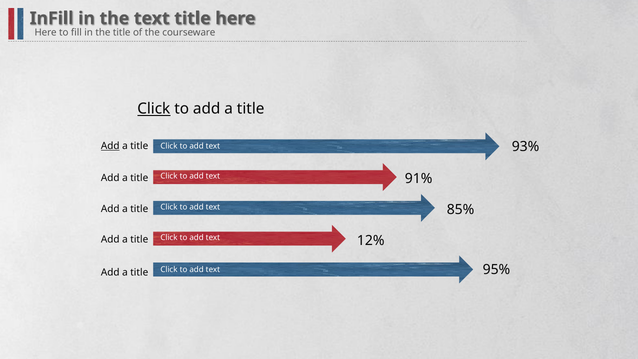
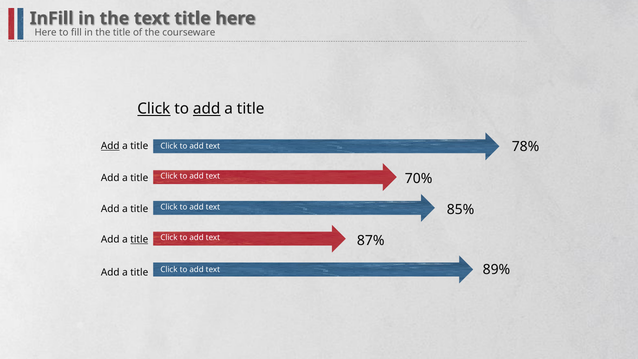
add at (207, 109) underline: none -> present
93%: 93% -> 78%
91%: 91% -> 70%
title at (139, 240) underline: none -> present
12%: 12% -> 87%
95%: 95% -> 89%
